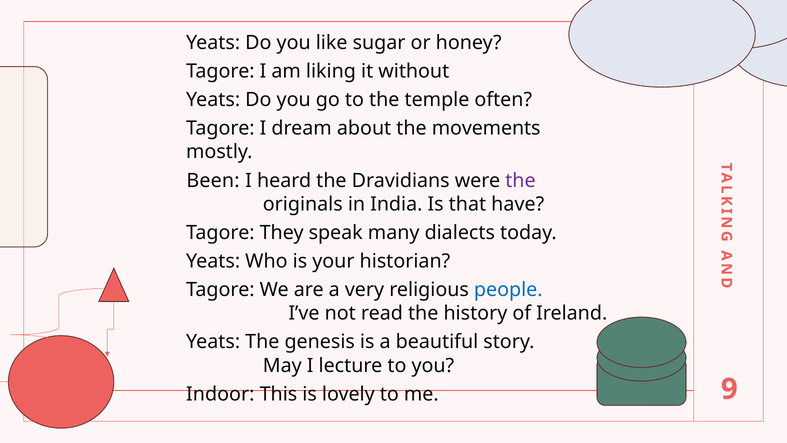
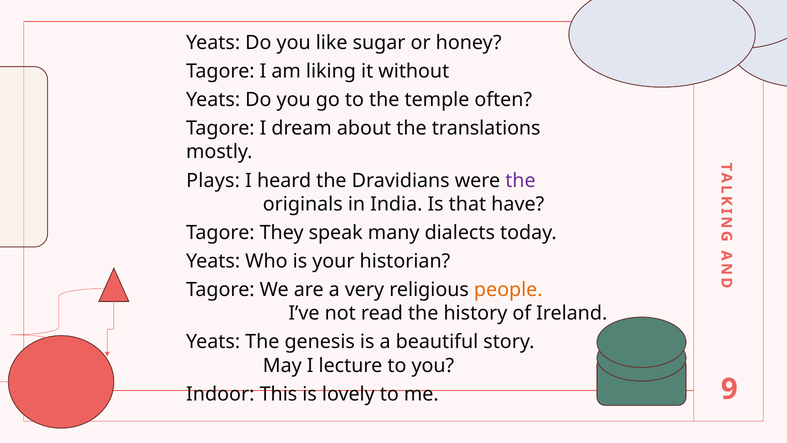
movements: movements -> translations
Been: Been -> Plays
people colour: blue -> orange
